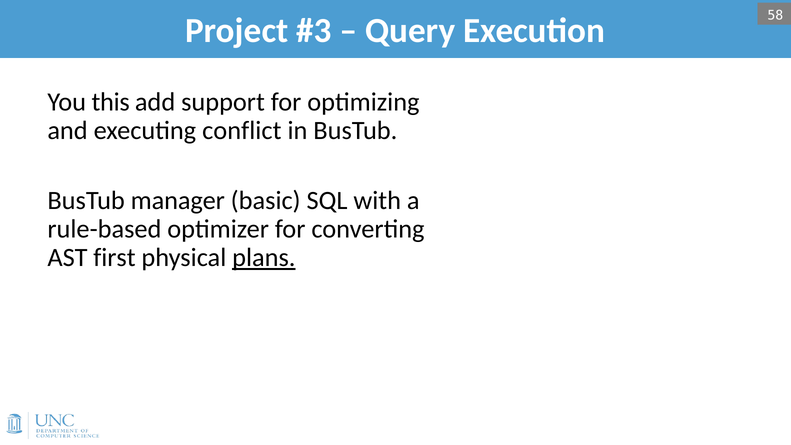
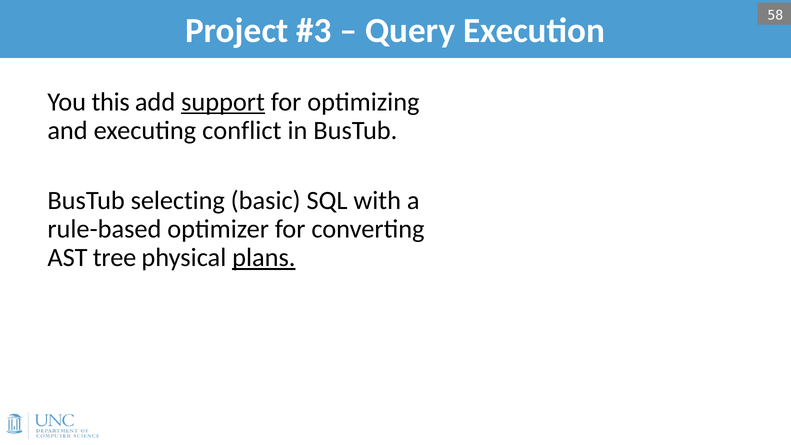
support underline: none -> present
manager: manager -> selecting
first: first -> tree
